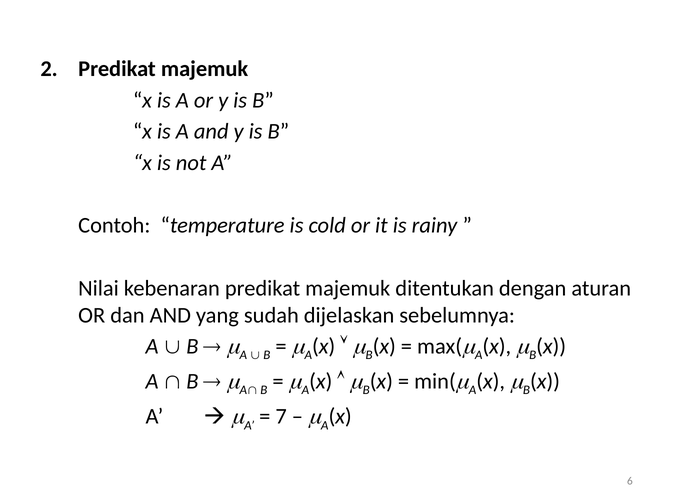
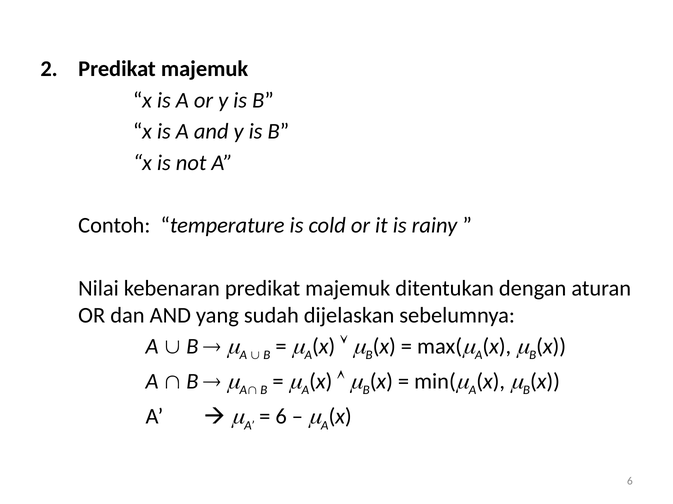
7 at (281, 417): 7 -> 6
